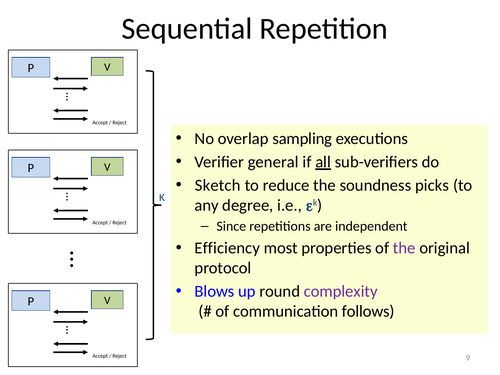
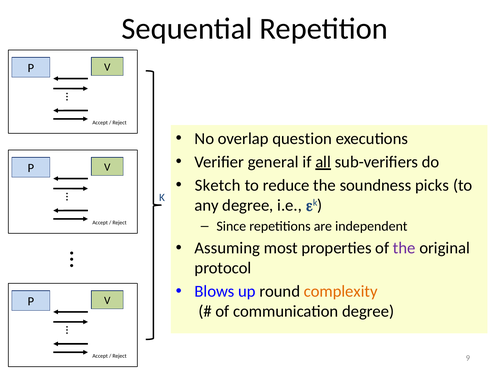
sampling: sampling -> question
Efficiency: Efficiency -> Assuming
complexity colour: purple -> orange
communication follows: follows -> degree
